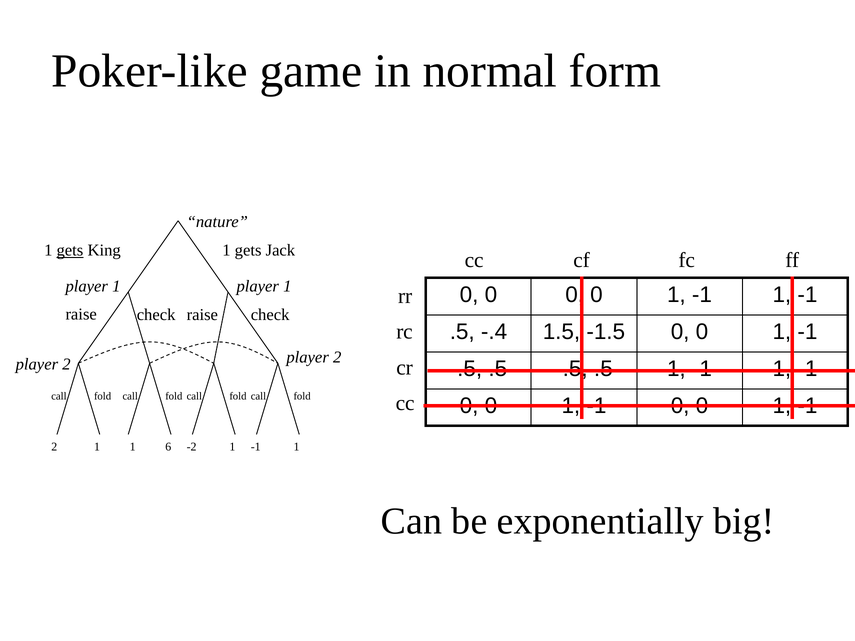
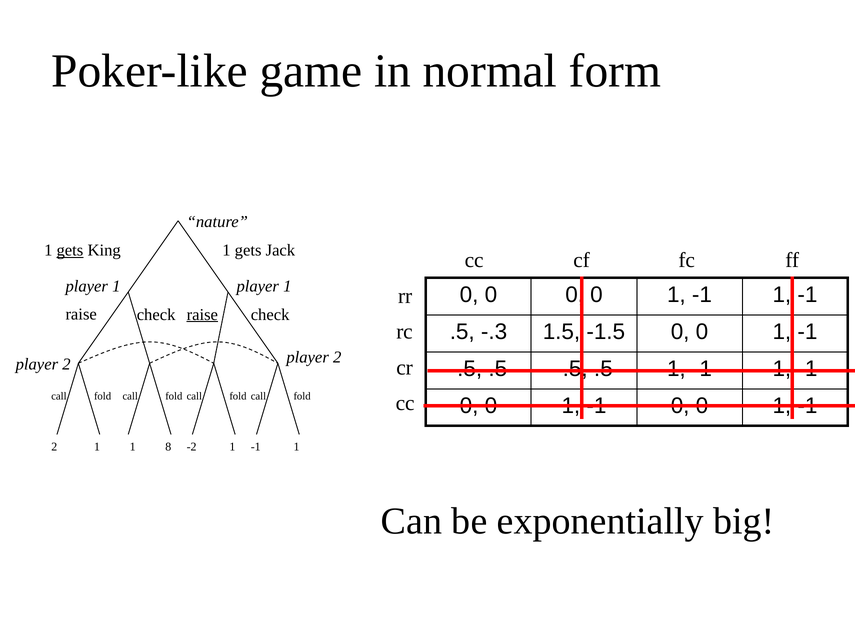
raise at (202, 315) underline: none -> present
-.4: -.4 -> -.3
6: 6 -> 8
